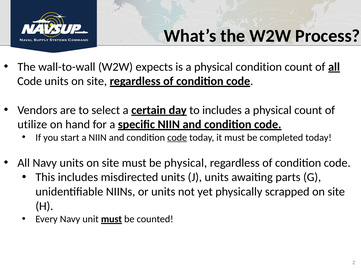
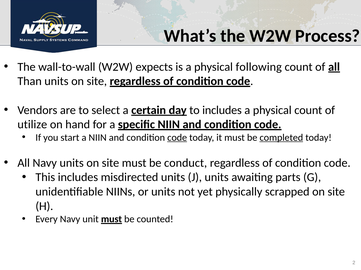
physical condition: condition -> following
Code at (30, 81): Code -> Than
completed underline: none -> present
be physical: physical -> conduct
